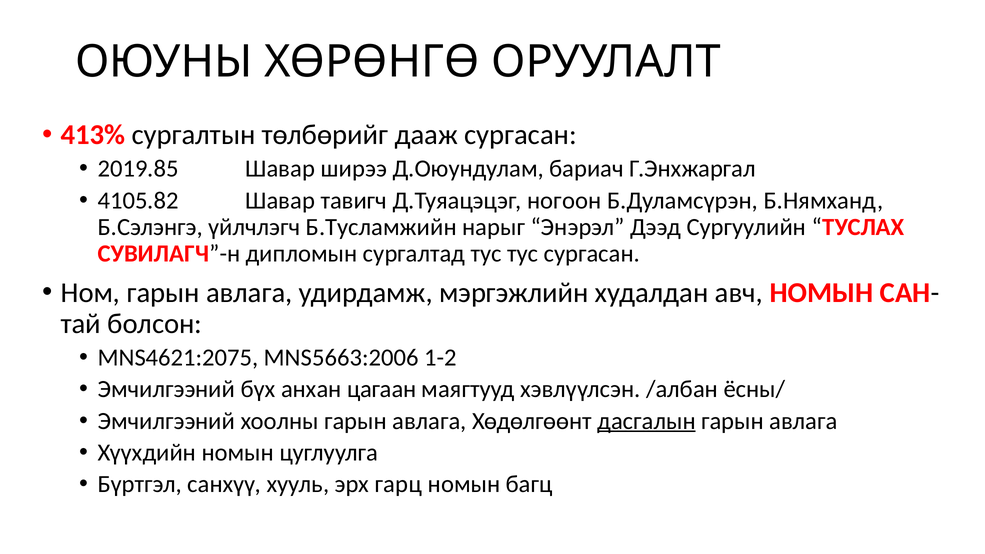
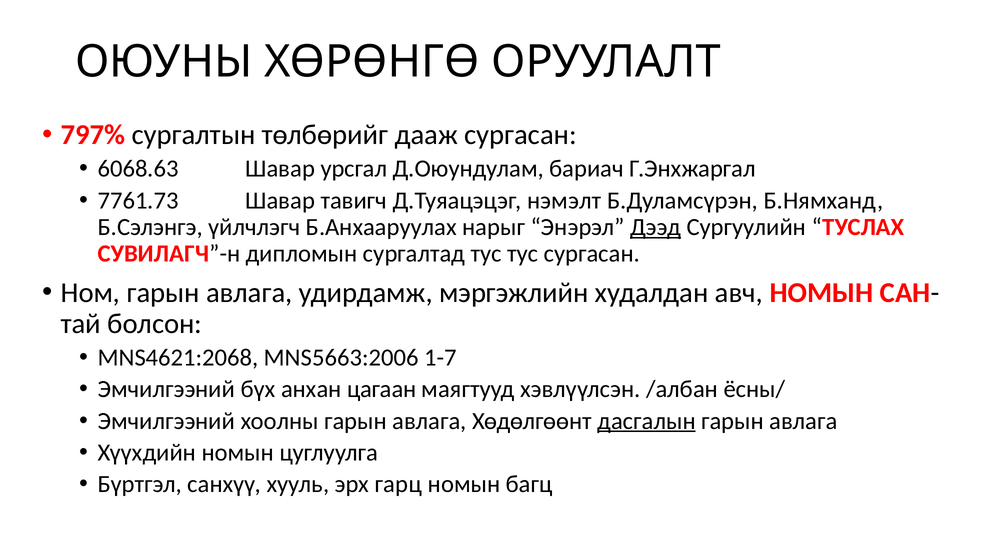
413%: 413% -> 797%
2019.85: 2019.85 -> 6068.63
ширээ: ширээ -> урсгал
4105.82: 4105.82 -> 7761.73
ногоон: ногоон -> нэмэлт
Б.Тусламжийн: Б.Тусламжийн -> Б.Анхааруулах
Дээд underline: none -> present
MNS4621:2075: MNS4621:2075 -> MNS4621:2068
1-2: 1-2 -> 1-7
